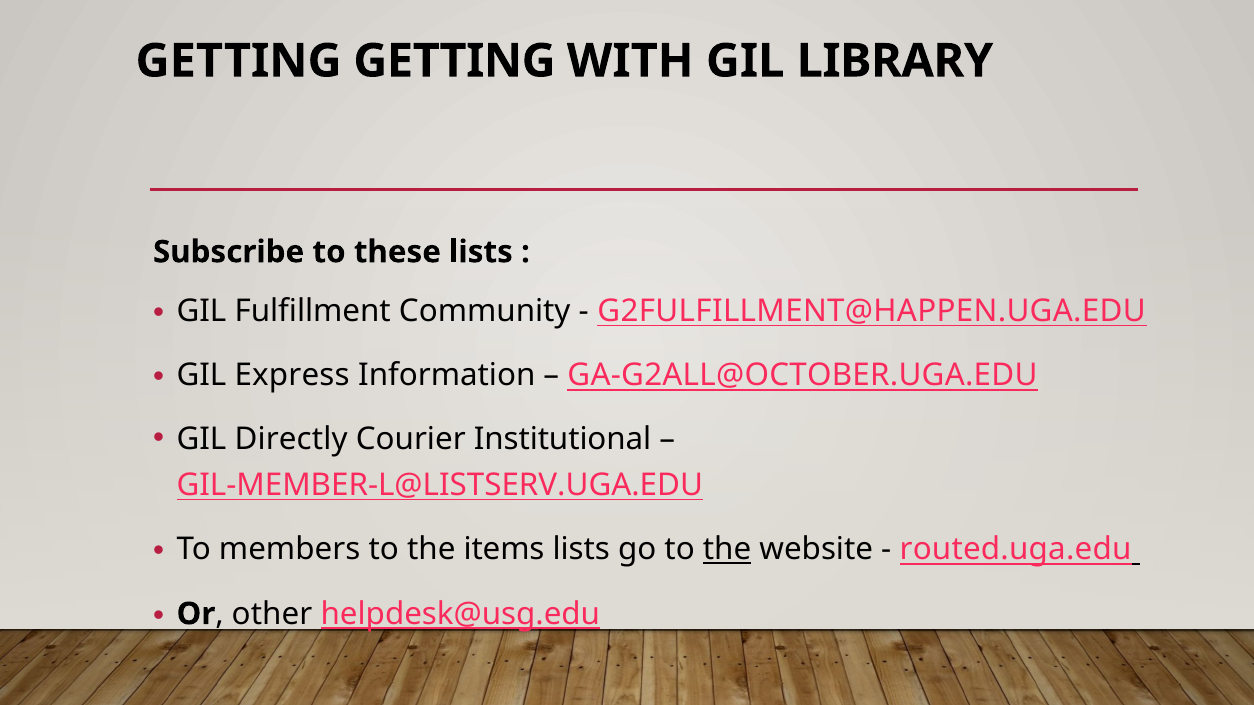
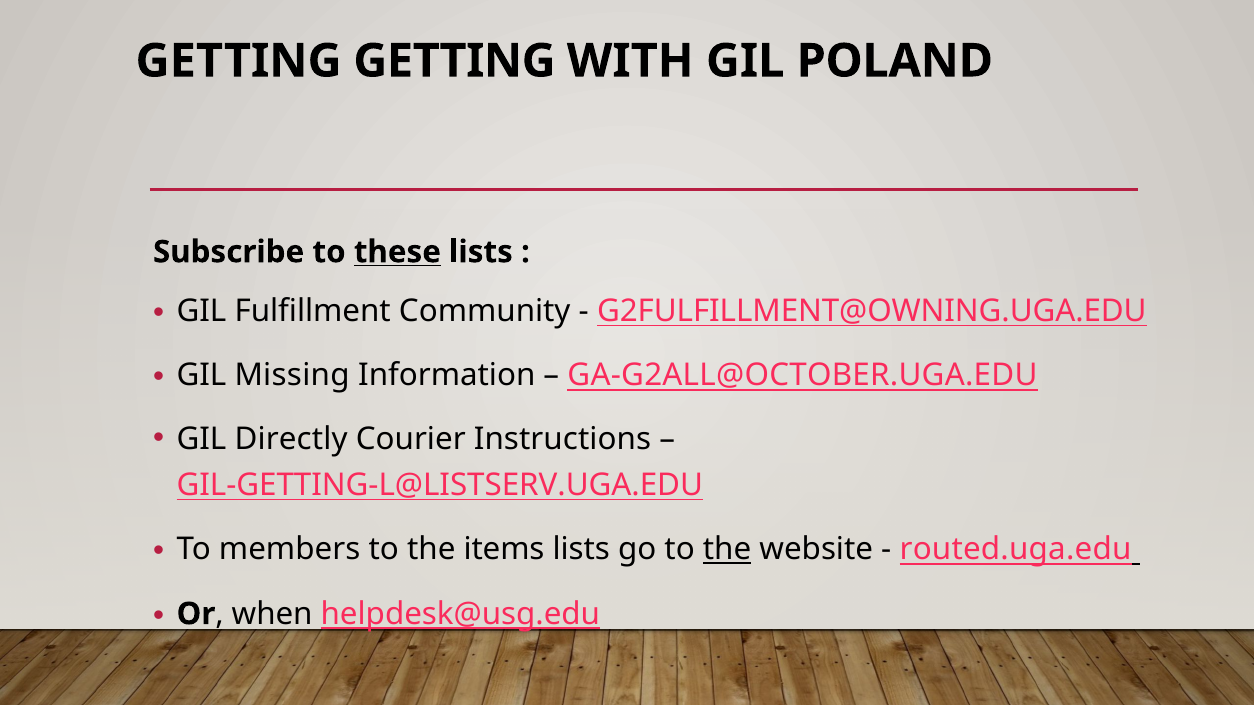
LIBRARY: LIBRARY -> POLAND
these underline: none -> present
G2FULFILLMENT@HAPPEN.UGA.EDU: G2FULFILLMENT@HAPPEN.UGA.EDU -> G2FULFILLMENT@OWNING.UGA.EDU
Express: Express -> Missing
Institutional: Institutional -> Instructions
GIL-MEMBER-L@LISTSERV.UGA.EDU: GIL-MEMBER-L@LISTSERV.UGA.EDU -> GIL-GETTING-L@LISTSERV.UGA.EDU
other: other -> when
